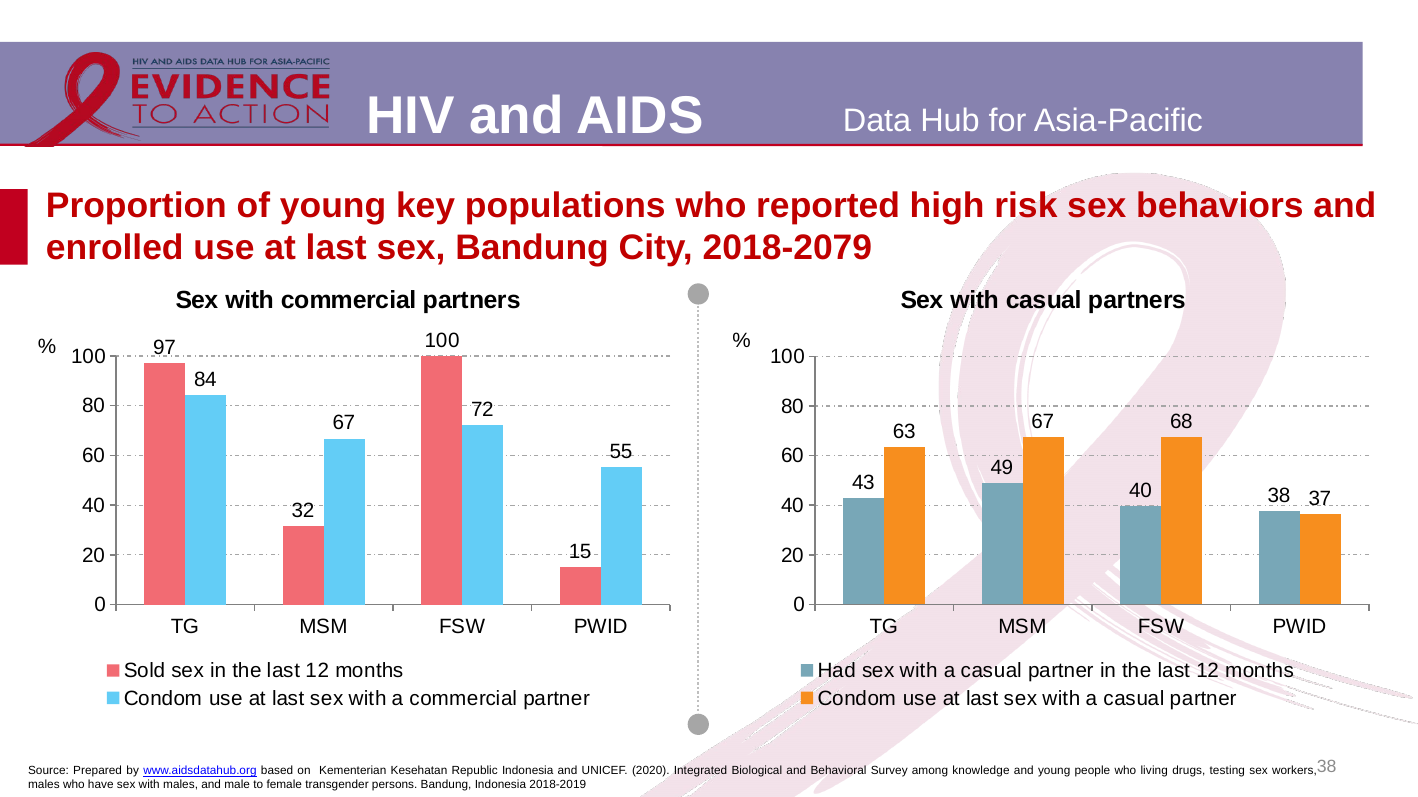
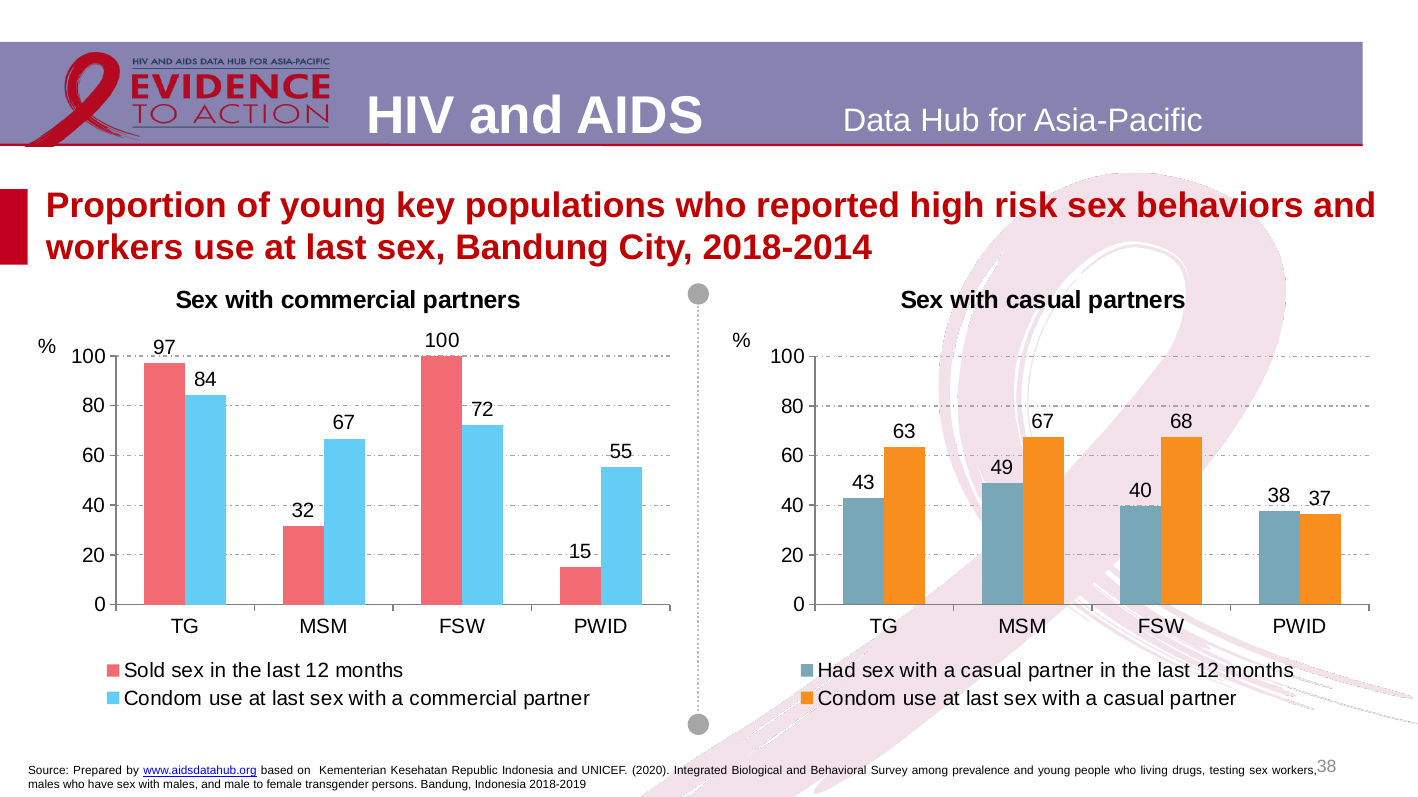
enrolled at (115, 248): enrolled -> workers
2018-2079: 2018-2079 -> 2018-2014
knowledge: knowledge -> prevalence
